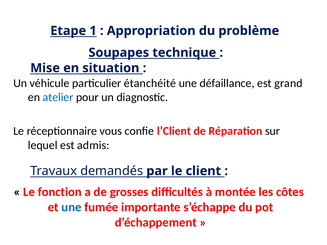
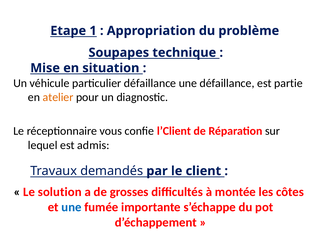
particulier étanchéité: étanchéité -> défaillance
grand: grand -> partie
atelier colour: blue -> orange
fonction: fonction -> solution
